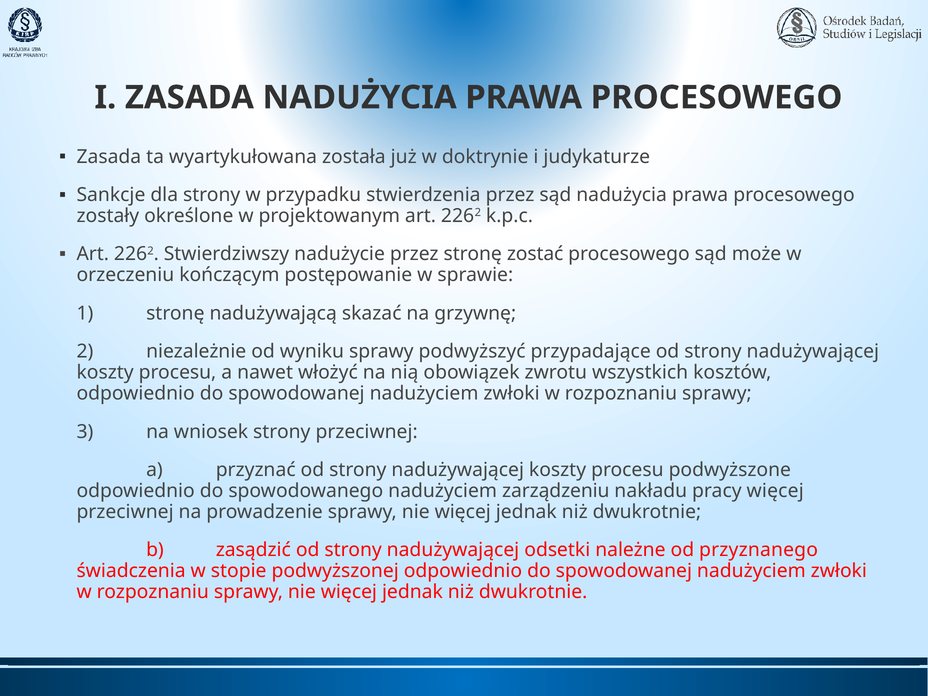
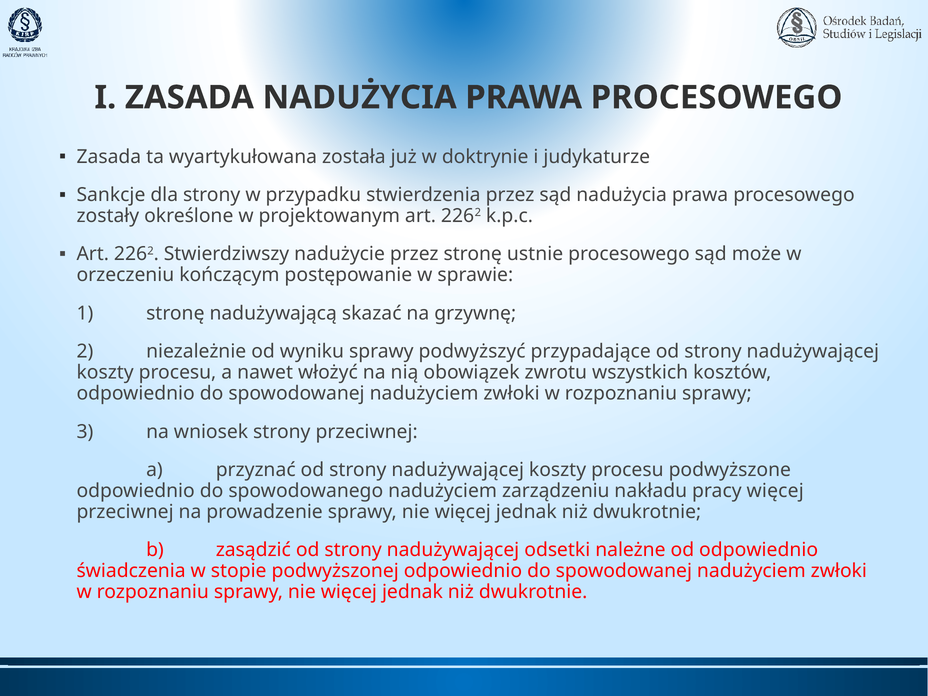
zostać: zostać -> ustnie
od przyznanego: przyznanego -> odpowiednio
